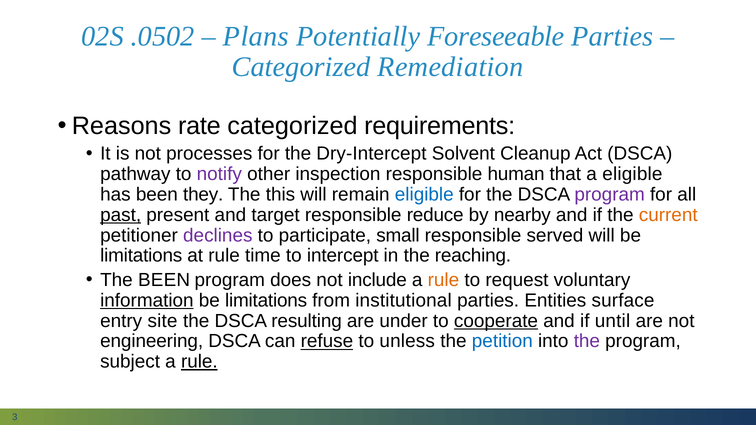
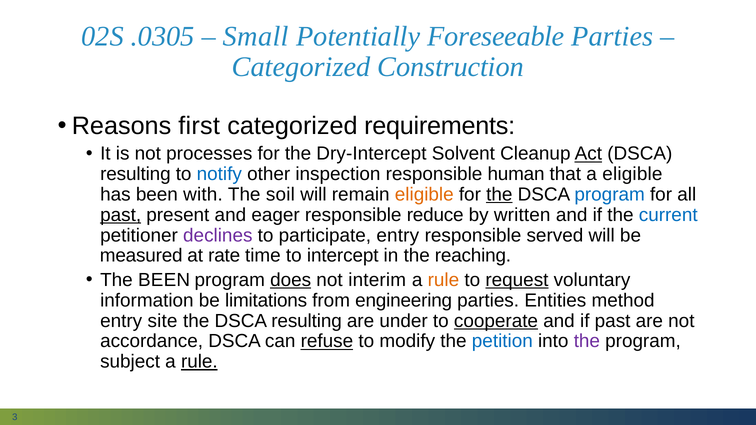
.0502: .0502 -> .0305
Plans: Plans -> Small
Remediation: Remediation -> Construction
rate: rate -> first
Act underline: none -> present
pathway at (135, 174): pathway -> resulting
notify colour: purple -> blue
they: they -> with
this: this -> soil
eligible at (424, 195) colour: blue -> orange
the at (499, 195) underline: none -> present
program at (610, 195) colour: purple -> blue
target: target -> eager
nearby: nearby -> written
current colour: orange -> blue
participate small: small -> entry
limitations at (141, 256): limitations -> measured
at rule: rule -> rate
does underline: none -> present
include: include -> interim
request underline: none -> present
information underline: present -> none
institutional: institutional -> engineering
surface: surface -> method
if until: until -> past
engineering: engineering -> accordance
unless: unless -> modify
